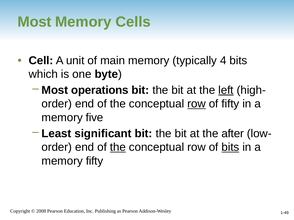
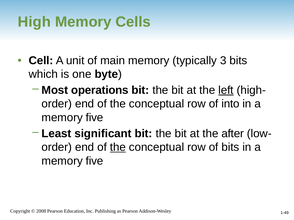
Most at (34, 22): Most -> High
4: 4 -> 3
row at (197, 104) underline: present -> none
of fifty: fifty -> into
bits at (230, 148) underline: present -> none
fifty at (95, 161): fifty -> five
